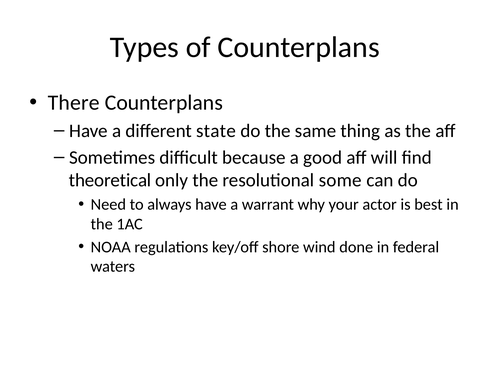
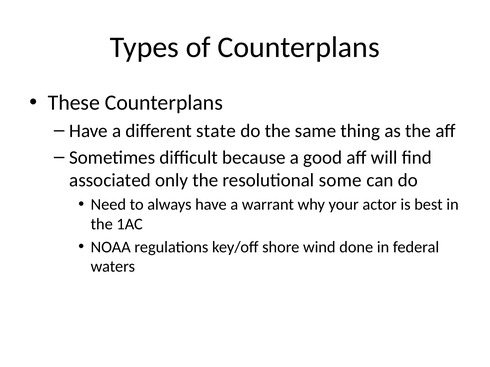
There: There -> These
theoretical: theoretical -> associated
